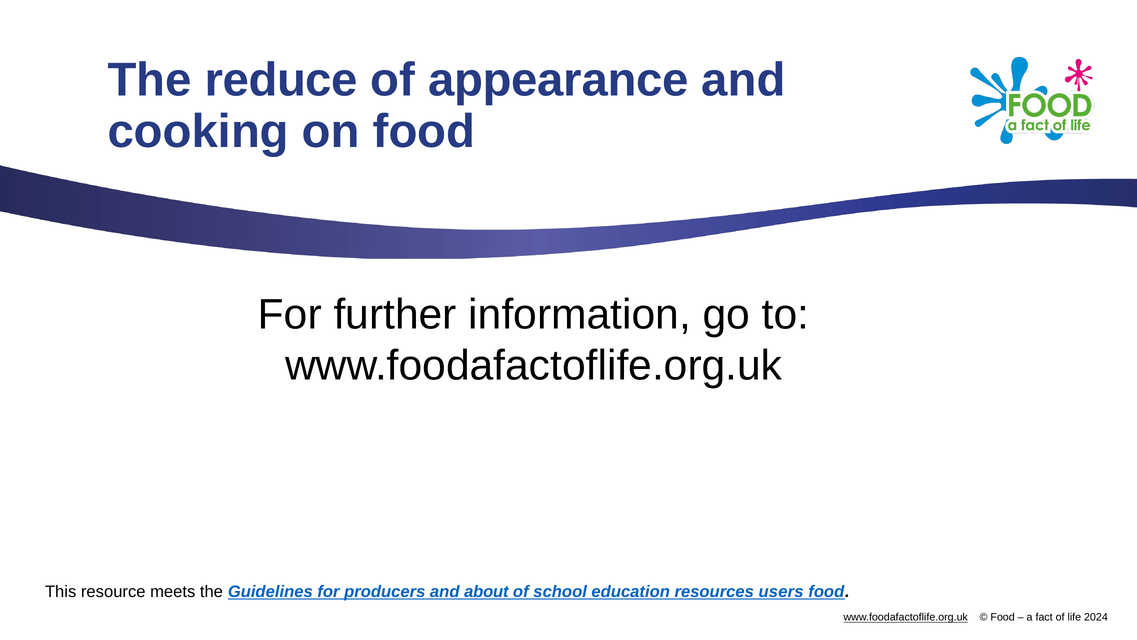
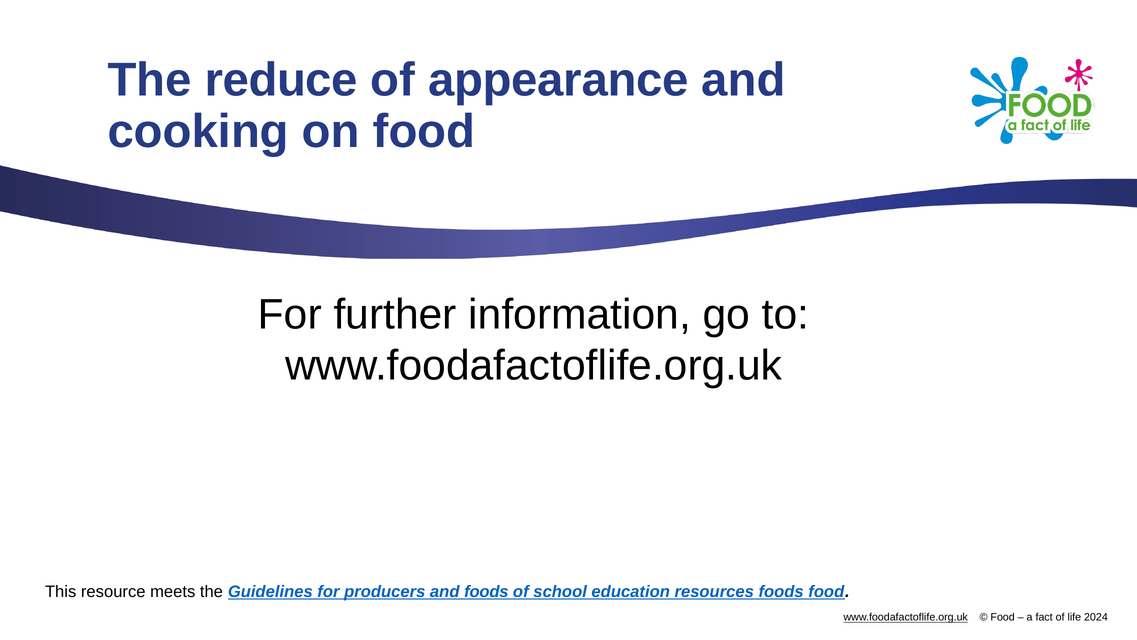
and about: about -> foods
resources users: users -> foods
